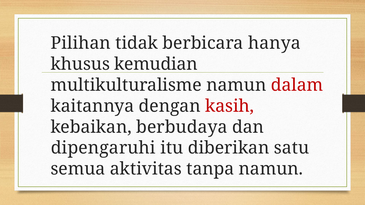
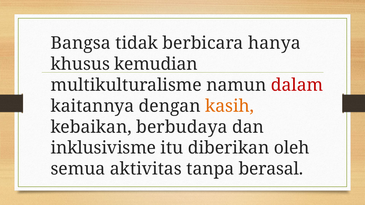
Pilihan: Pilihan -> Bangsa
kasih colour: red -> orange
dipengaruhi: dipengaruhi -> inklusivisme
satu: satu -> oleh
tanpa namun: namun -> berasal
